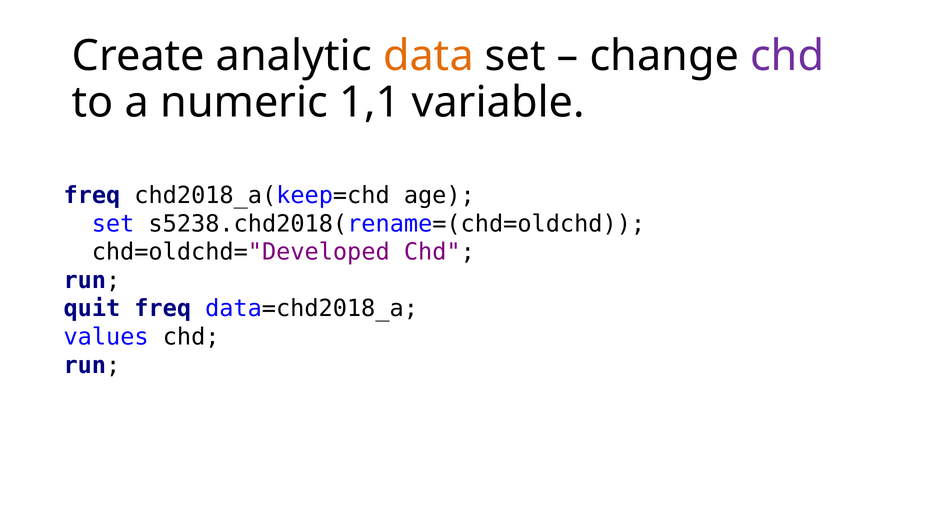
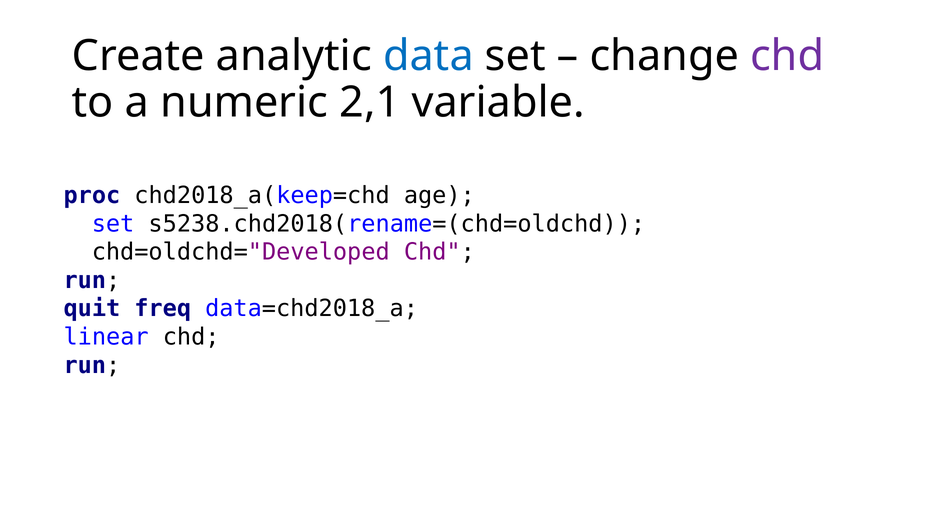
data colour: orange -> blue
1,1: 1,1 -> 2,1
freq at (92, 195): freq -> proc
values: values -> linear
